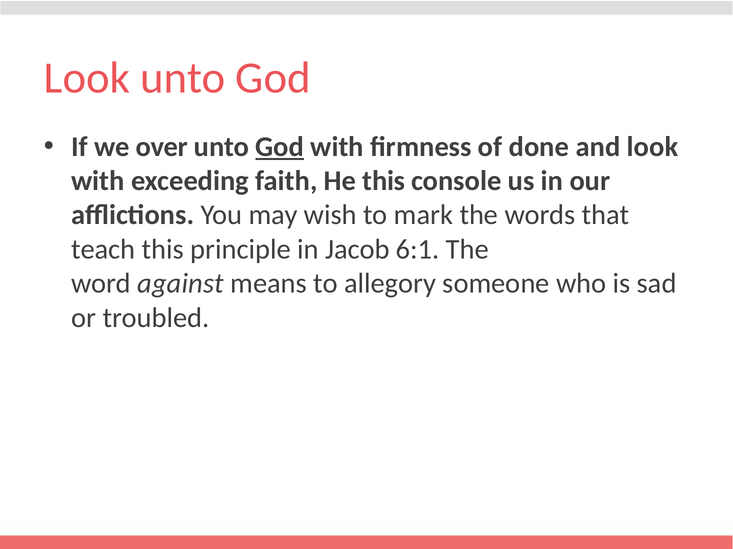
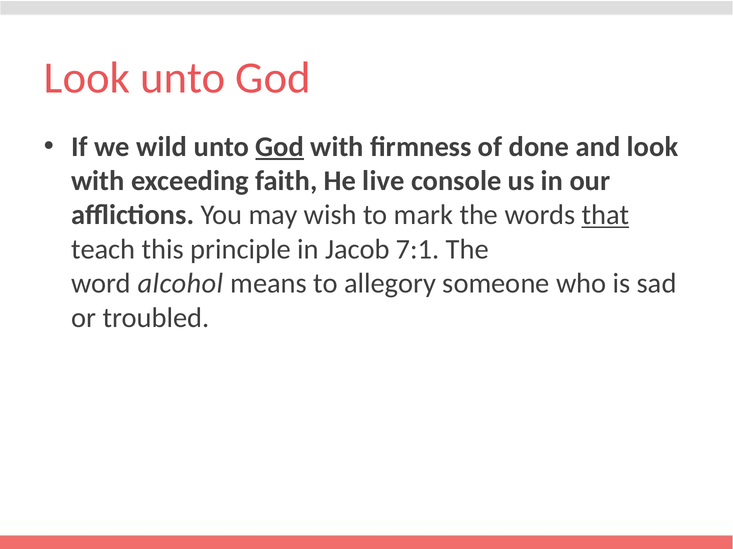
over: over -> wild
He this: this -> live
that underline: none -> present
6:1: 6:1 -> 7:1
against: against -> alcohol
